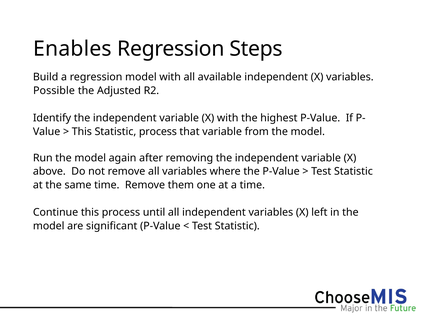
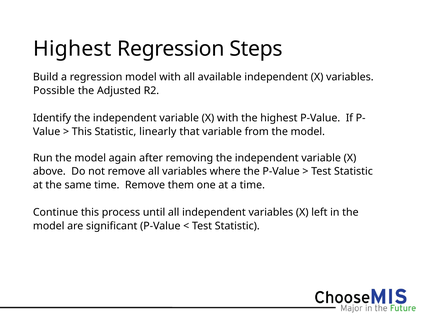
Enables at (72, 49): Enables -> Highest
Statistic process: process -> linearly
